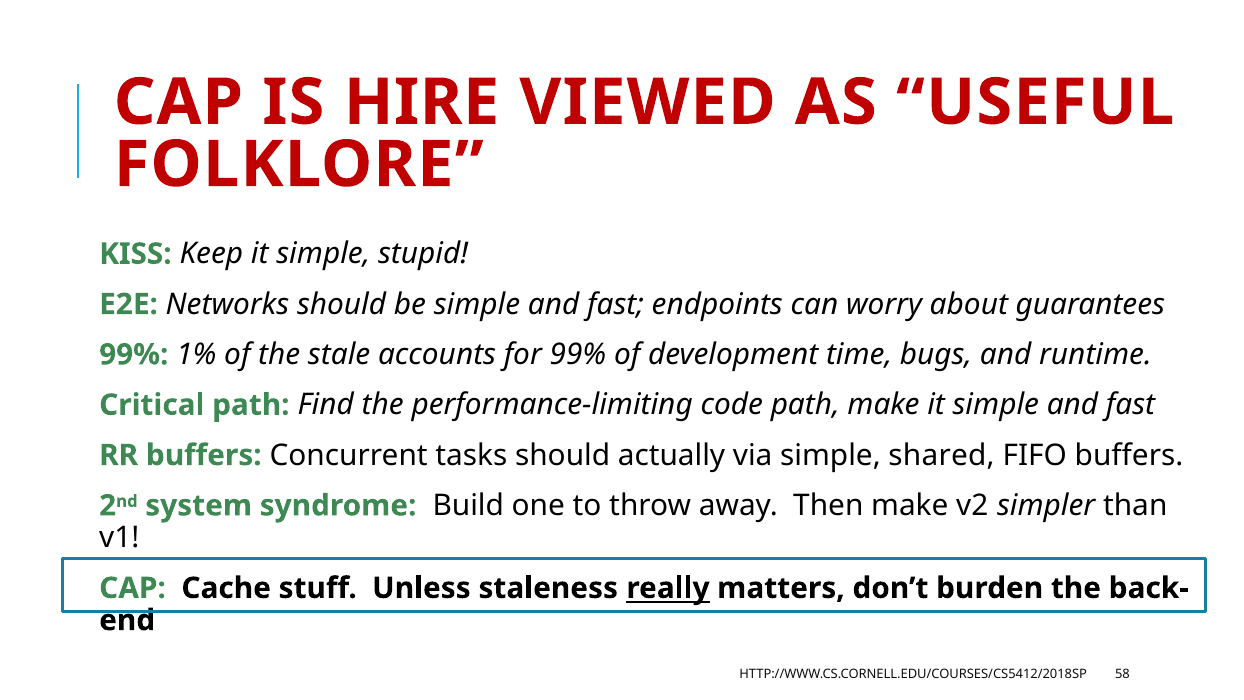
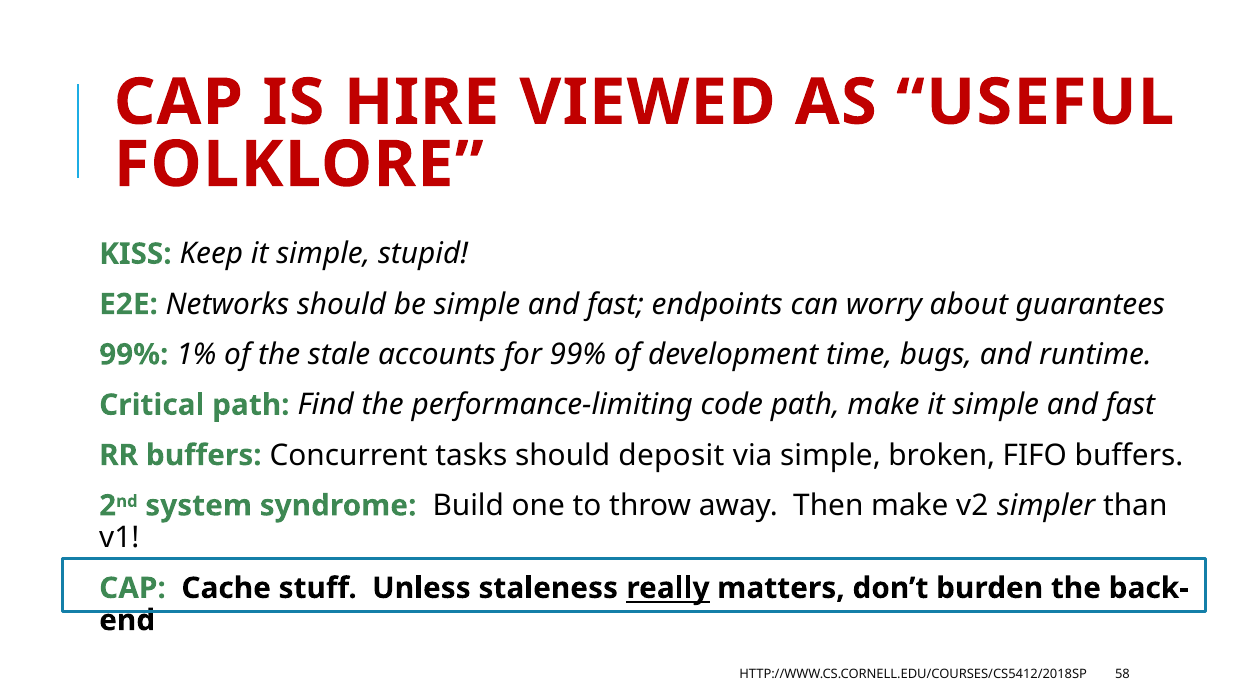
actually: actually -> deposit
shared: shared -> broken
